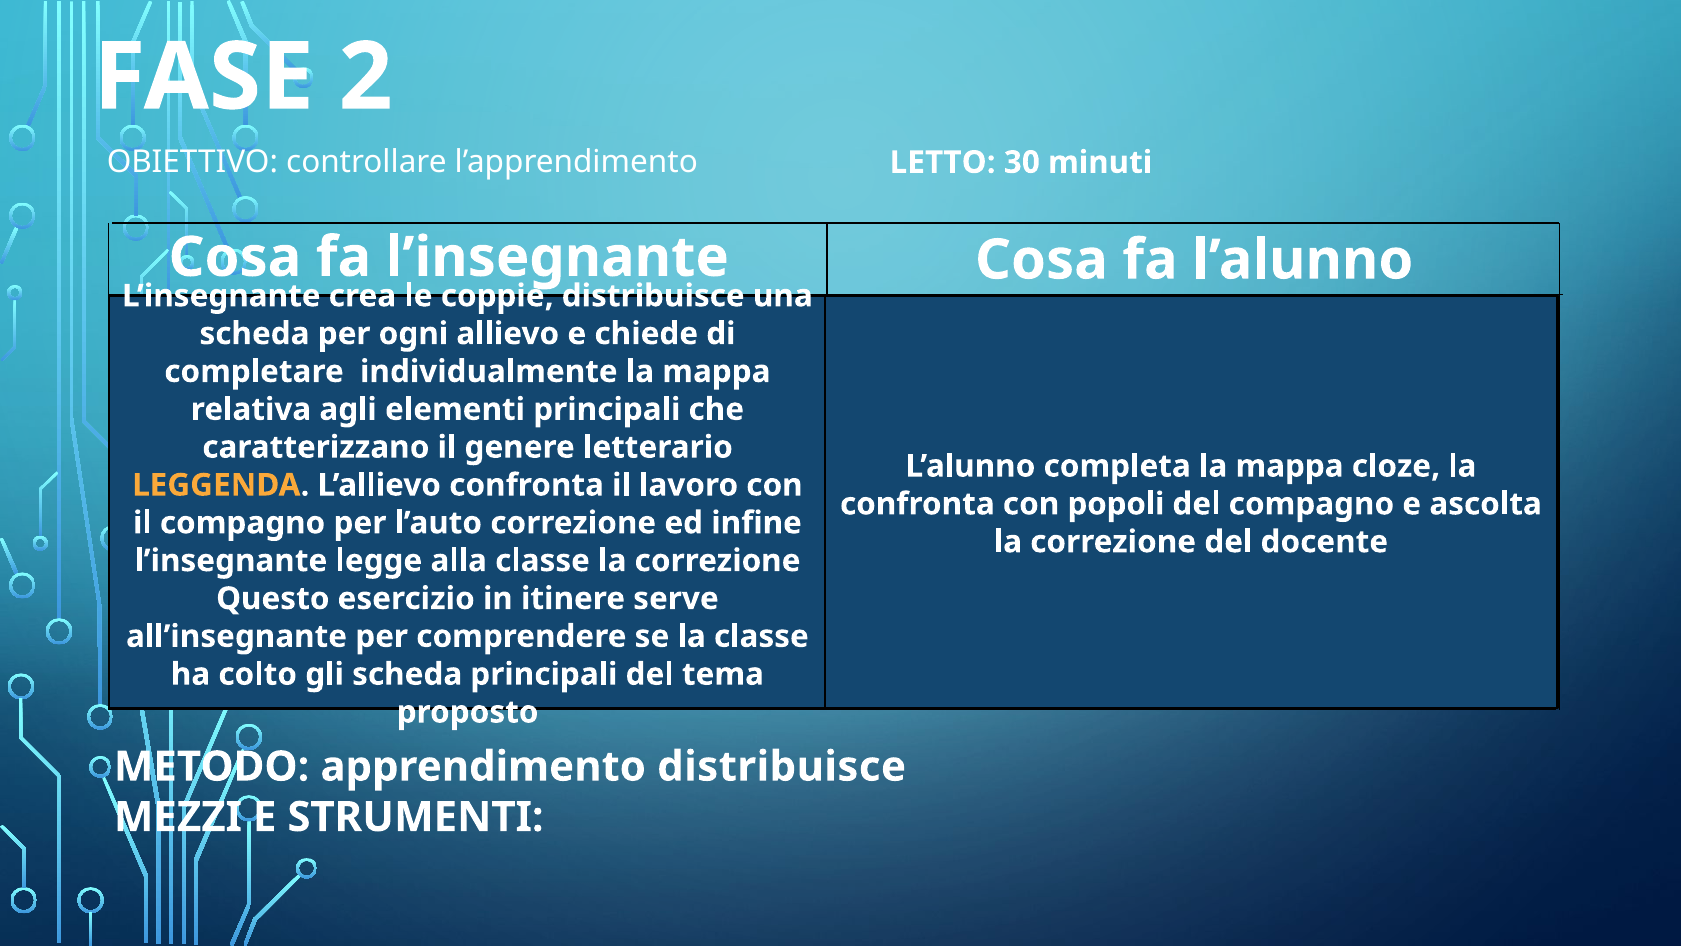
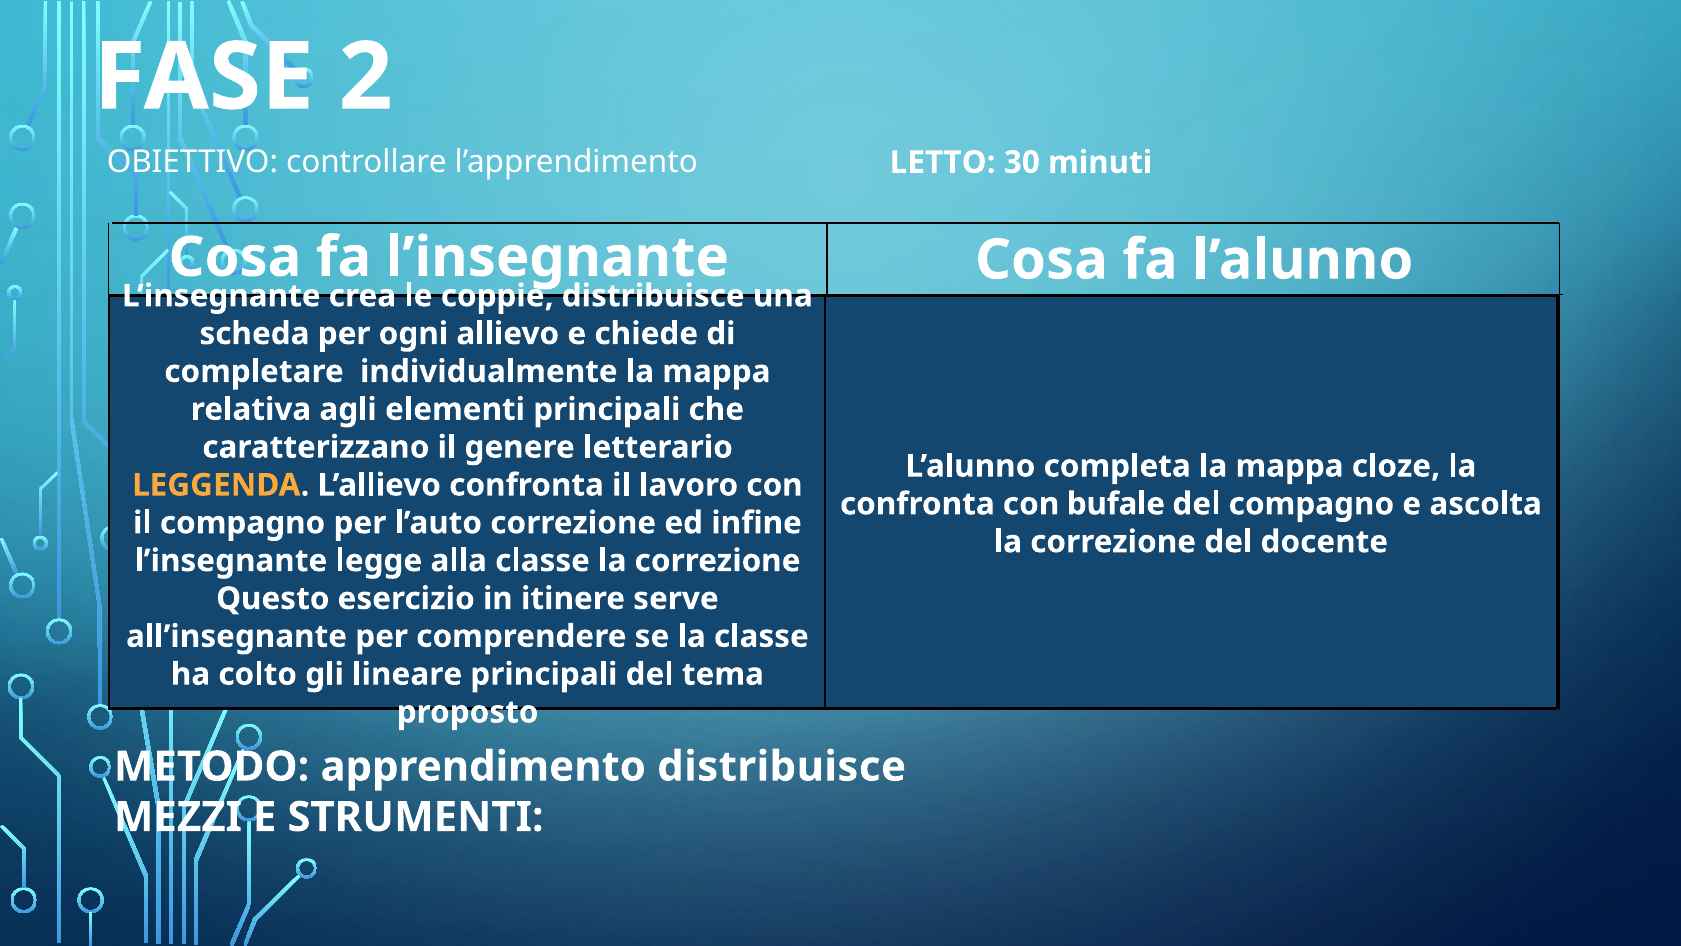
popoli: popoli -> bufale
gli scheda: scheda -> lineare
